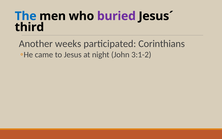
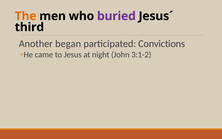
The colour: blue -> orange
weeks: weeks -> began
Corinthians: Corinthians -> Convictions
